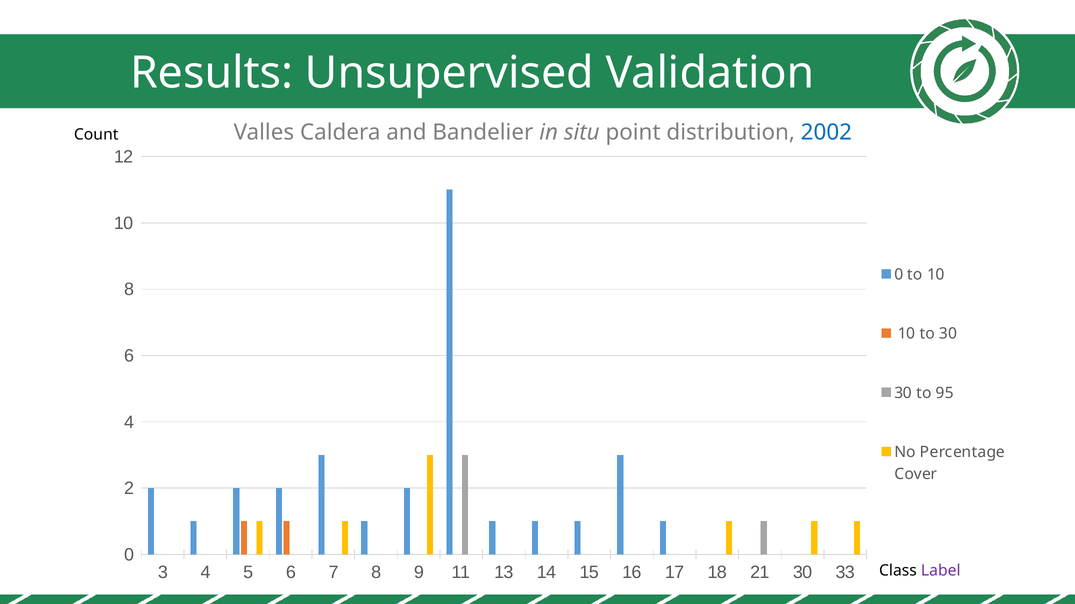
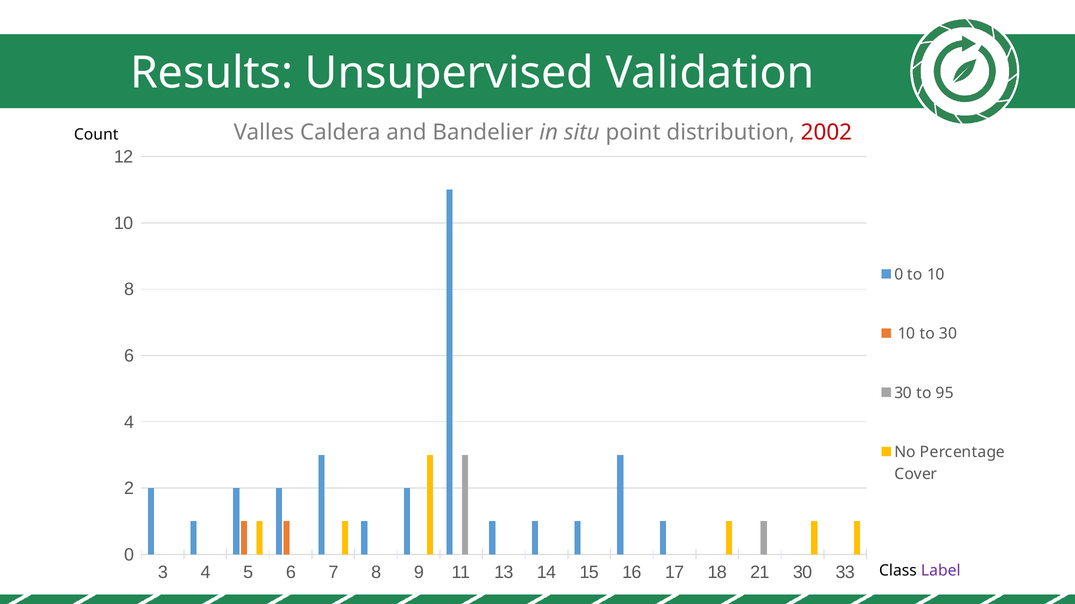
2002 colour: blue -> red
